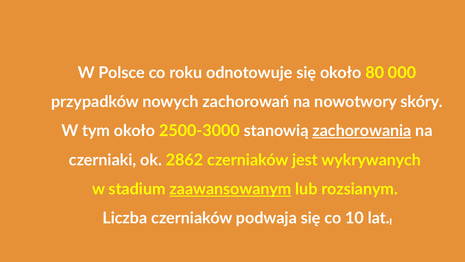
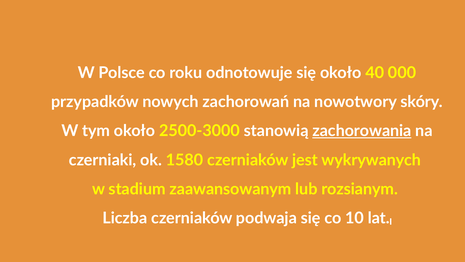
80: 80 -> 40
2862: 2862 -> 1580
zaawansowanym underline: present -> none
